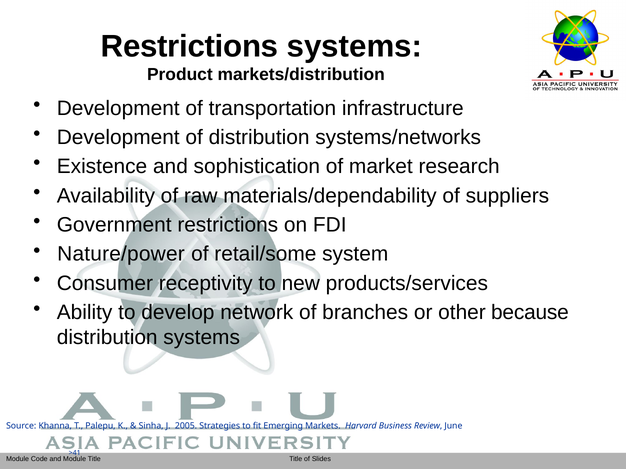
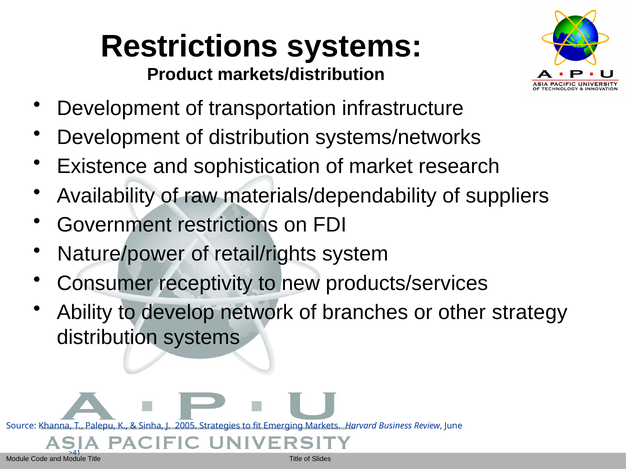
retail/some: retail/some -> retail/rights
because: because -> strategy
